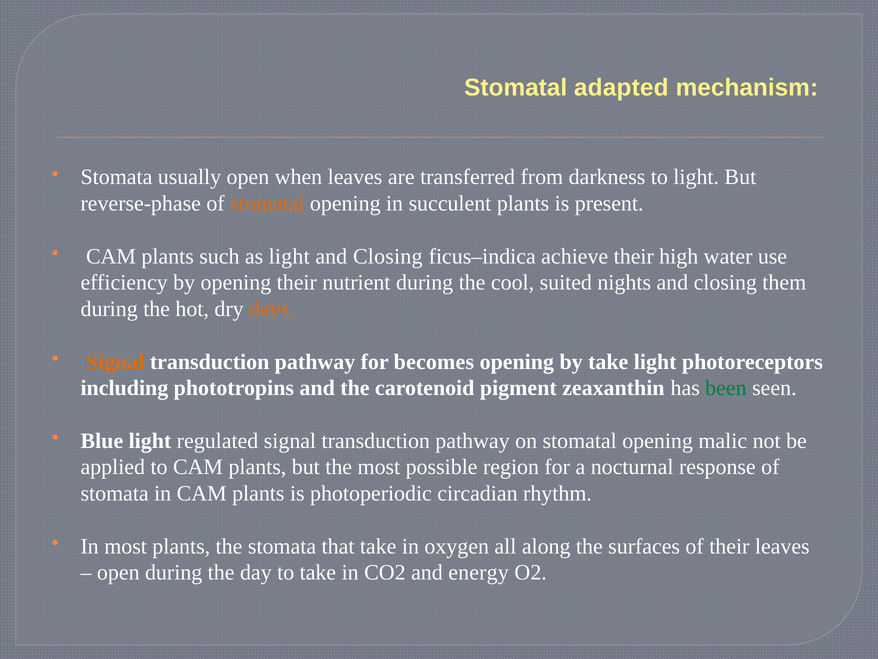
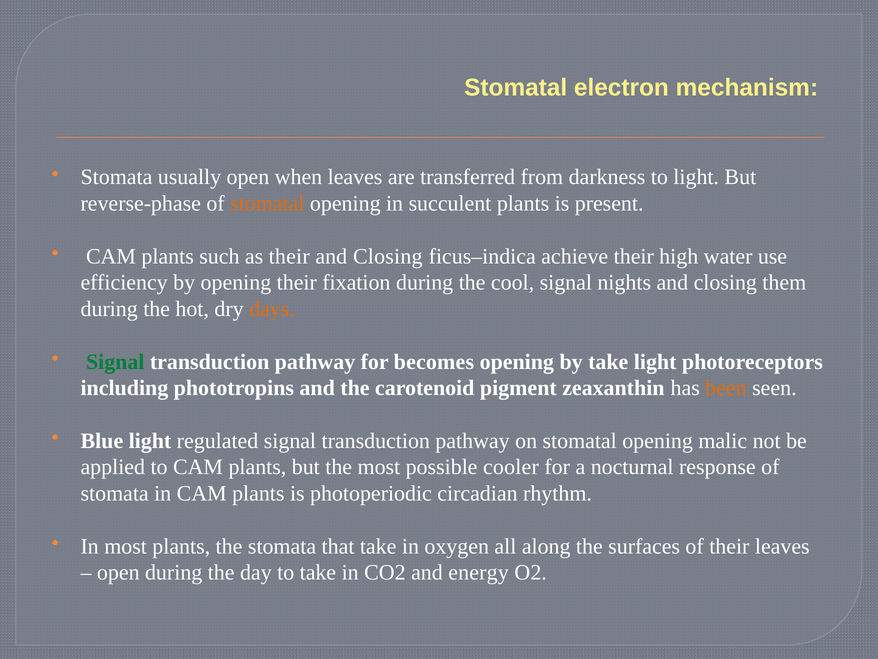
adapted: adapted -> electron
as light: light -> their
nutrient: nutrient -> fixation
cool suited: suited -> signal
Signal at (115, 361) colour: orange -> green
been colour: green -> orange
region: region -> cooler
